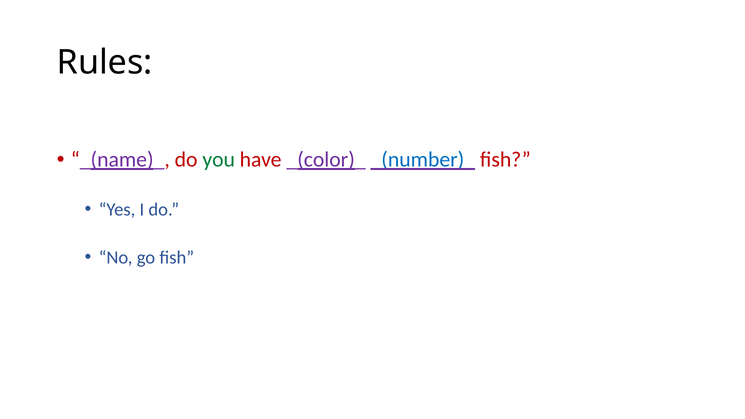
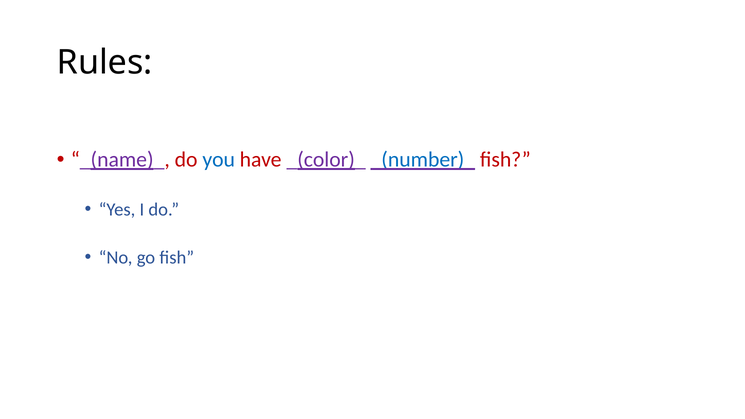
you colour: green -> blue
